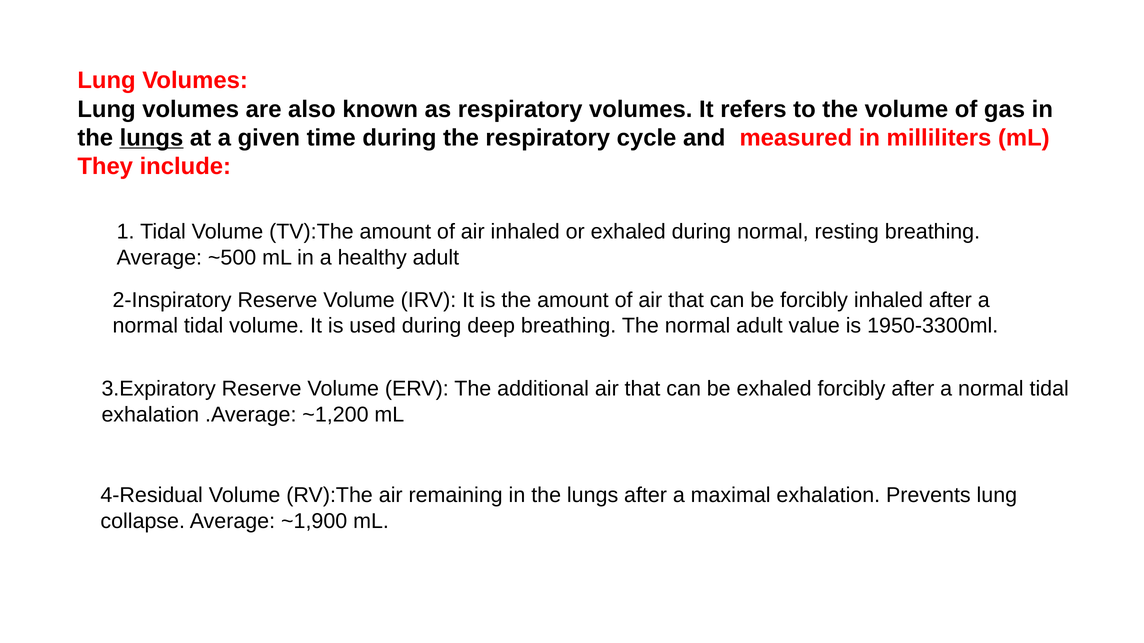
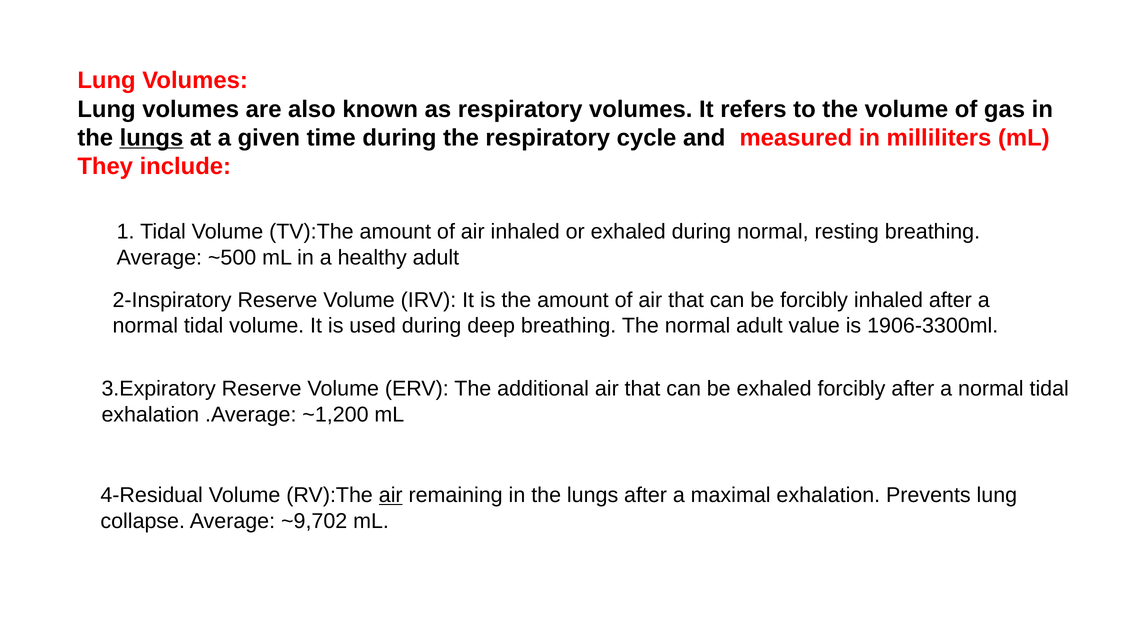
1950-3300ml: 1950-3300ml -> 1906-3300ml
air at (391, 496) underline: none -> present
~1,900: ~1,900 -> ~9,702
